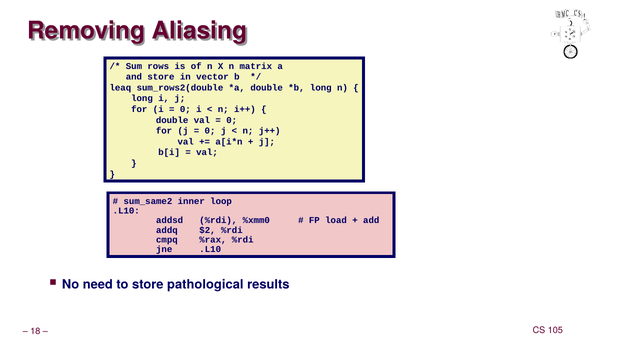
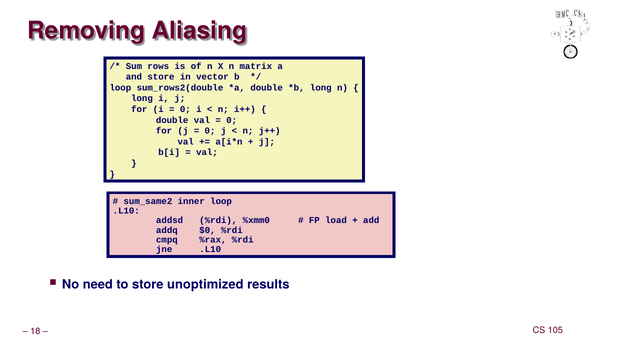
leaq at (120, 88): leaq -> loop
$2: $2 -> $0
pathological: pathological -> unoptimized
